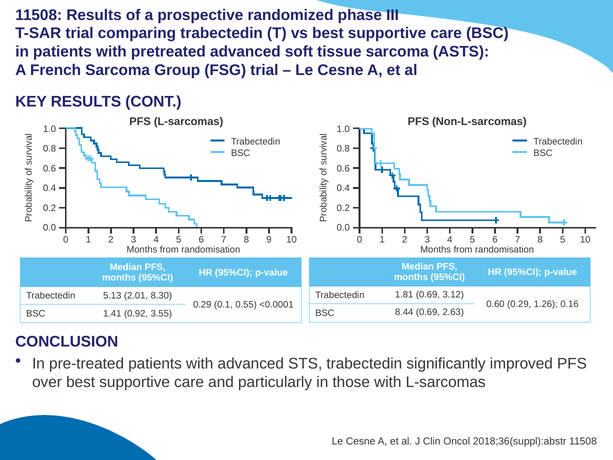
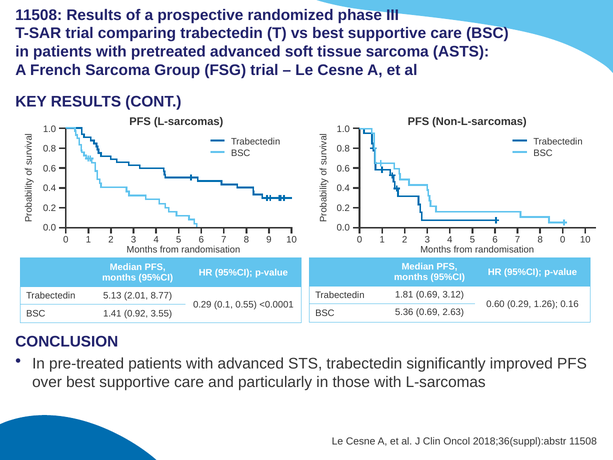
8 5: 5 -> 0
8.30: 8.30 -> 8.77
8.44: 8.44 -> 5.36
